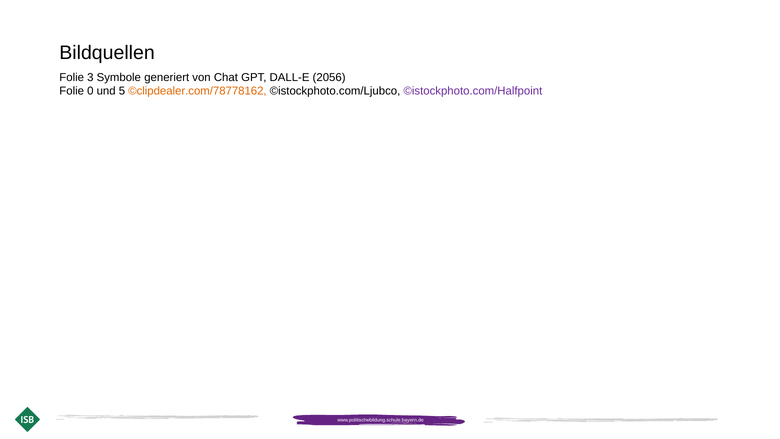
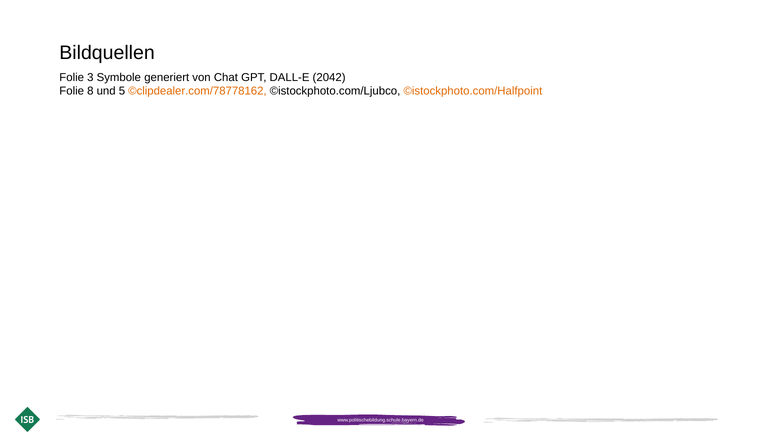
2056: 2056 -> 2042
0: 0 -> 8
©istockphoto.com/Halfpoint colour: purple -> orange
